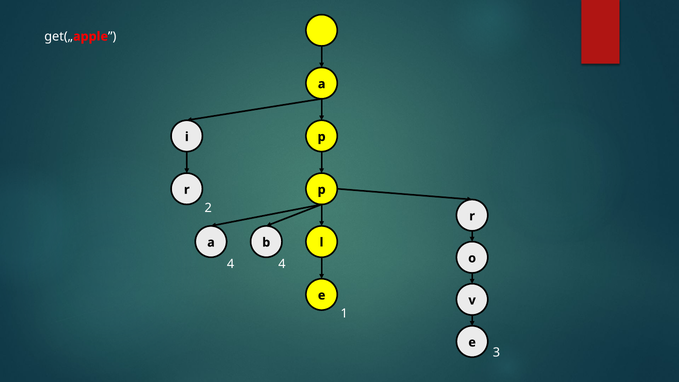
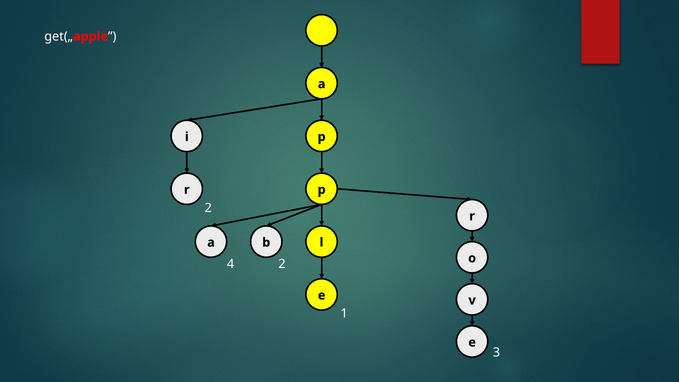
4 4: 4 -> 2
